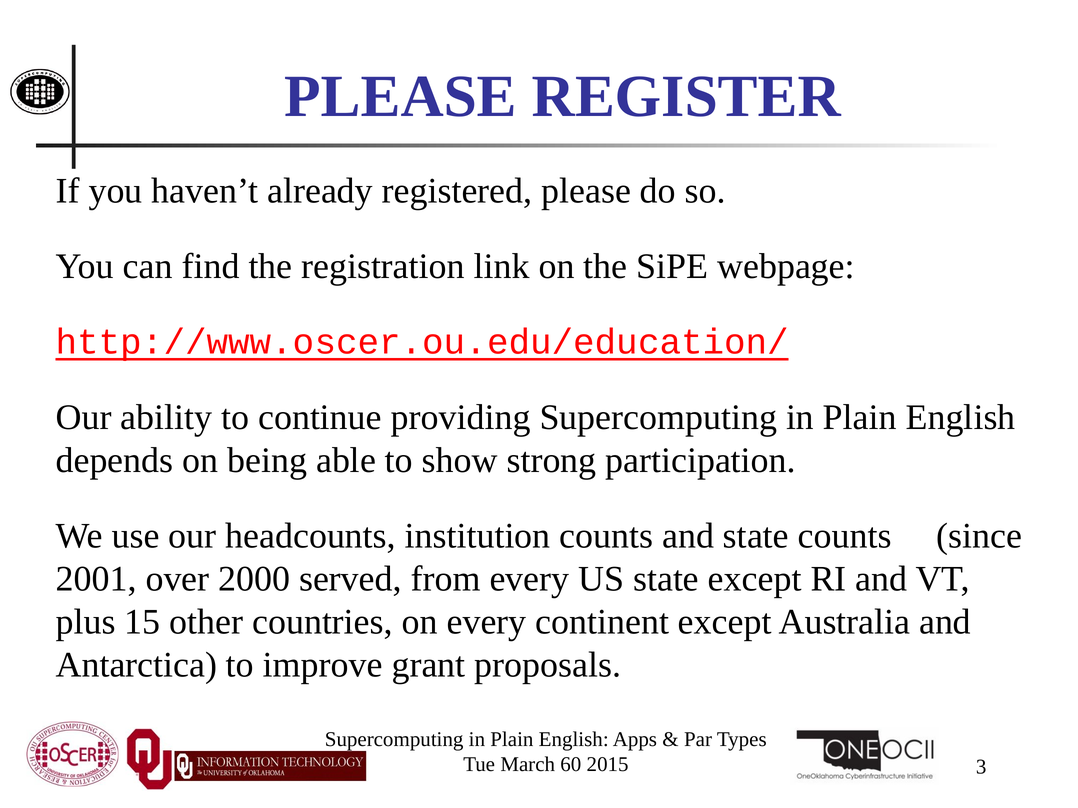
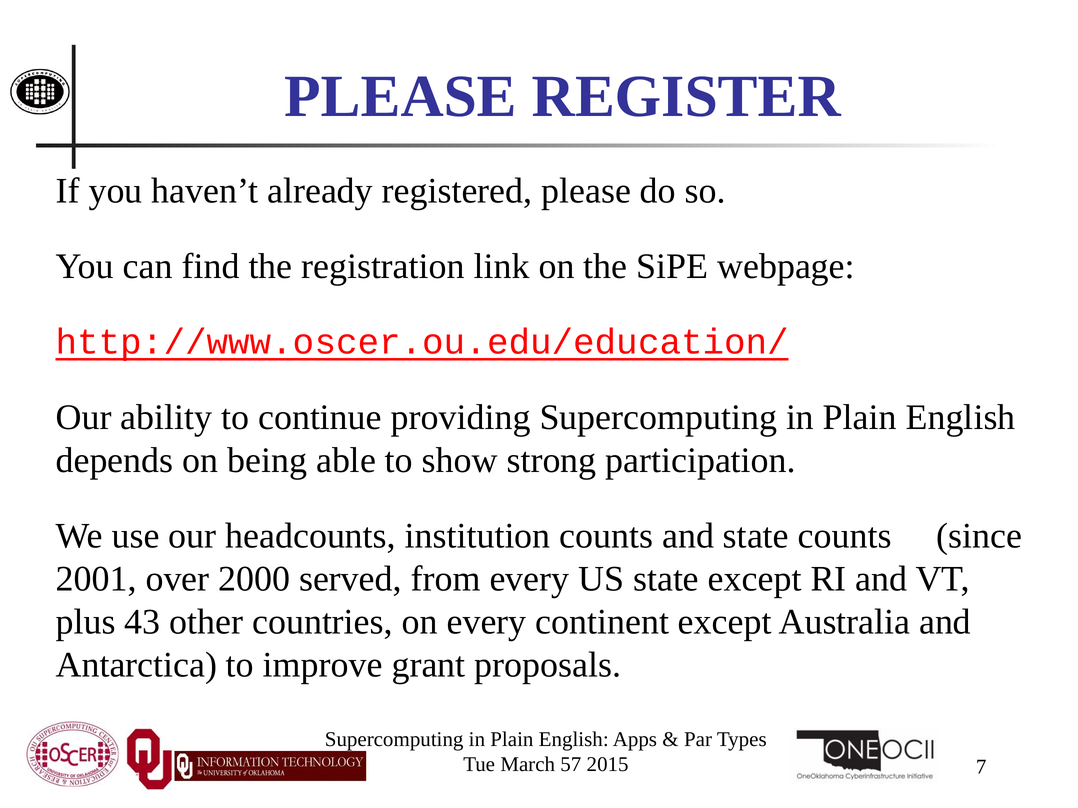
15: 15 -> 43
60: 60 -> 57
3: 3 -> 7
